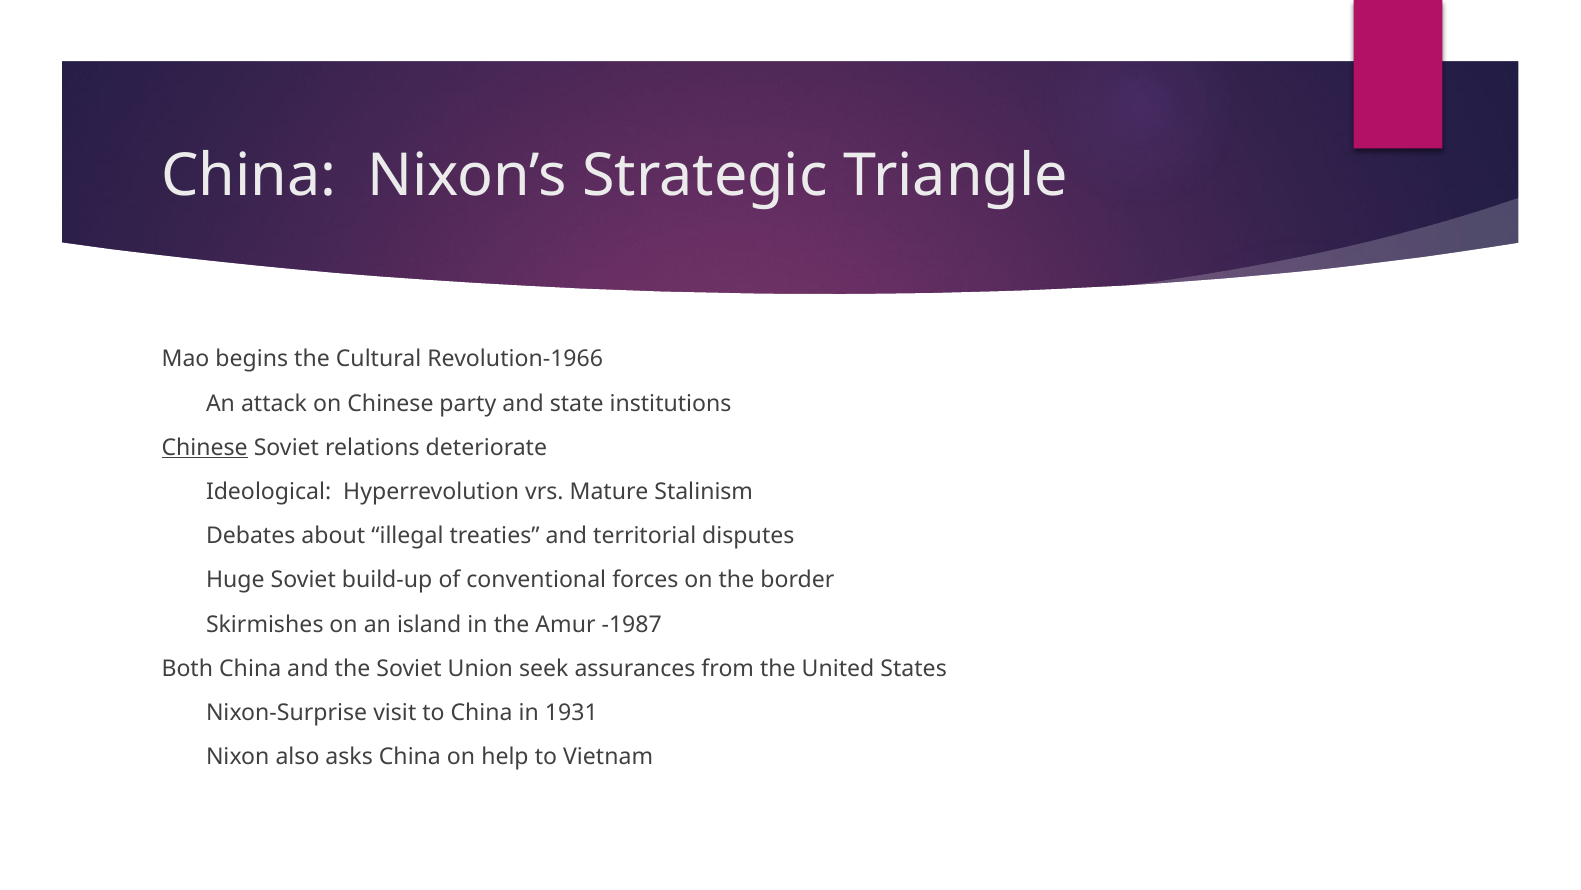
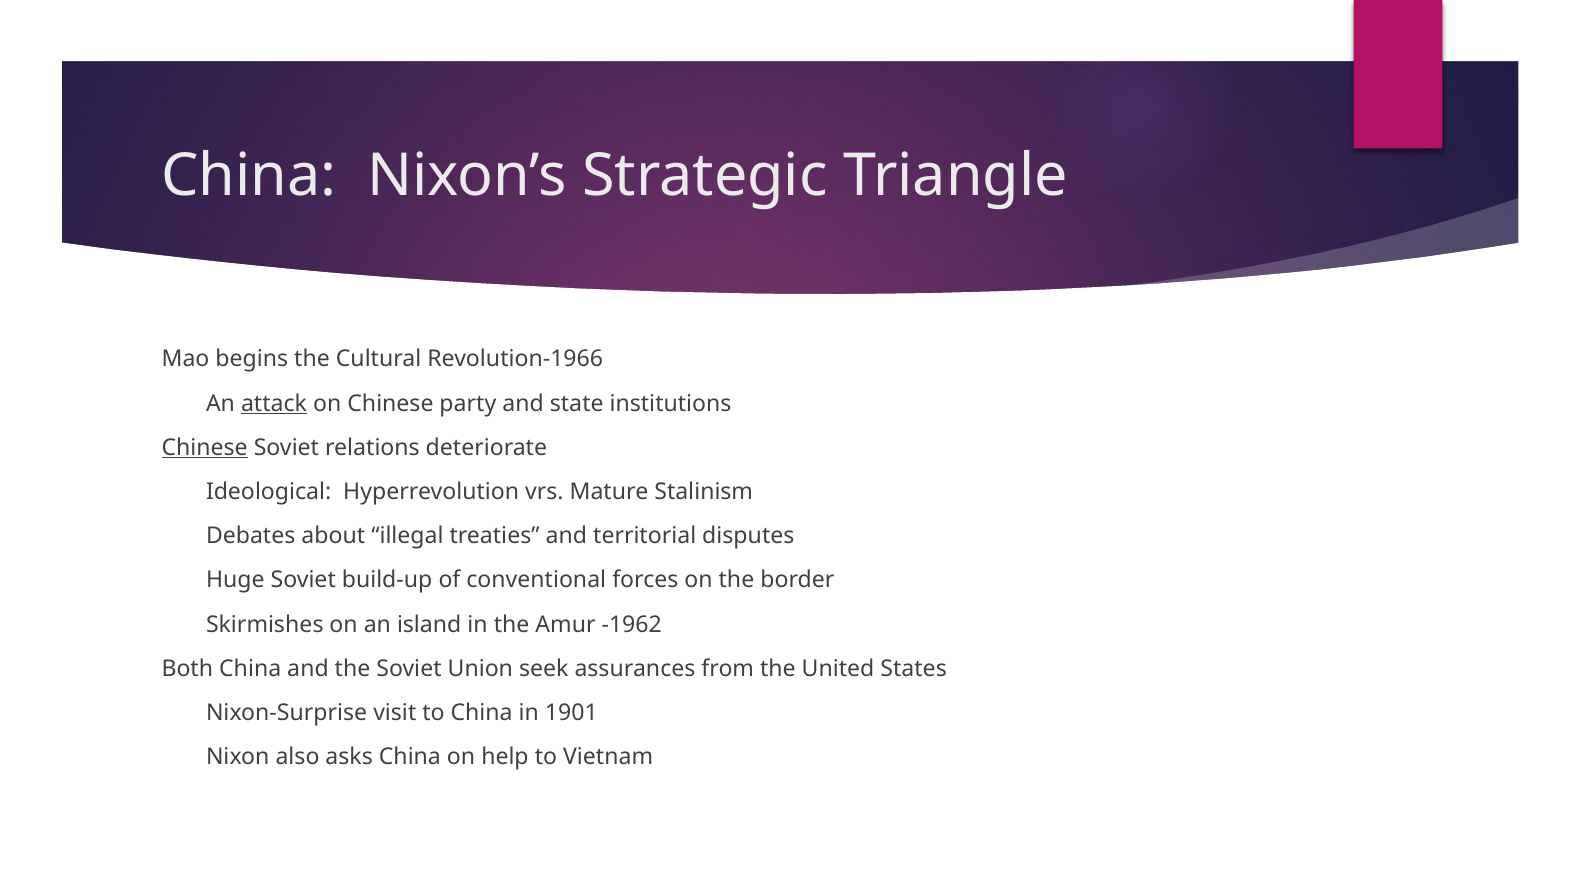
attack underline: none -> present
-1987: -1987 -> -1962
1931: 1931 -> 1901
